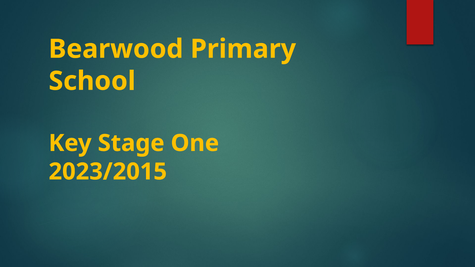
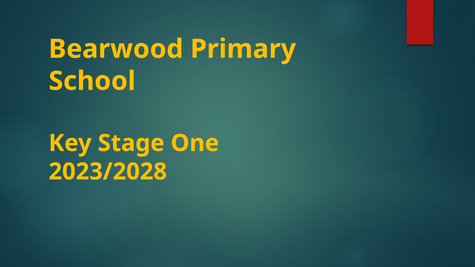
2023/2015: 2023/2015 -> 2023/2028
